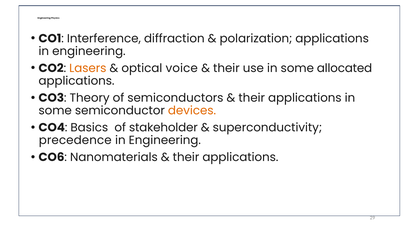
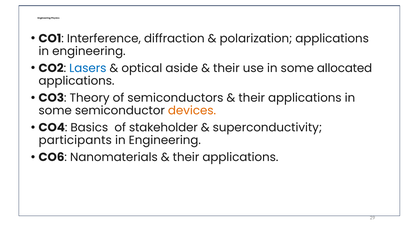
Lasers colour: orange -> blue
voice: voice -> aside
precedence: precedence -> participants
